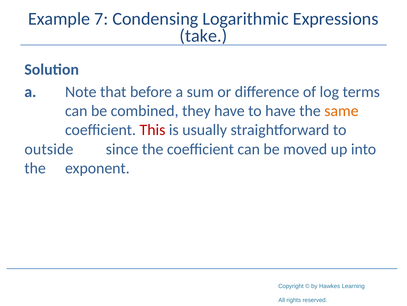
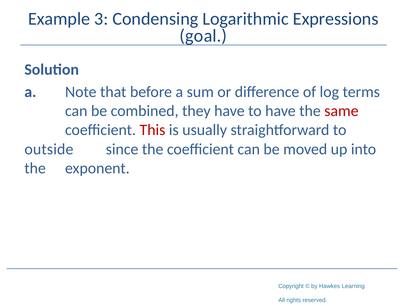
7: 7 -> 3
take: take -> goal
same colour: orange -> red
